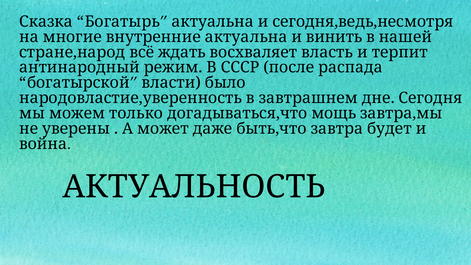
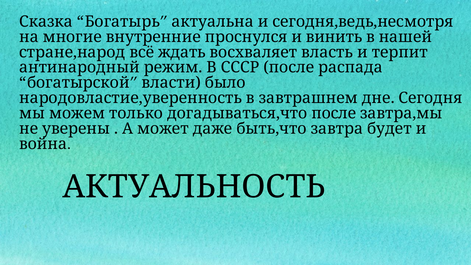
внутренние актуальна: актуальна -> проснулся
догадываться,что мощь: мощь -> после
